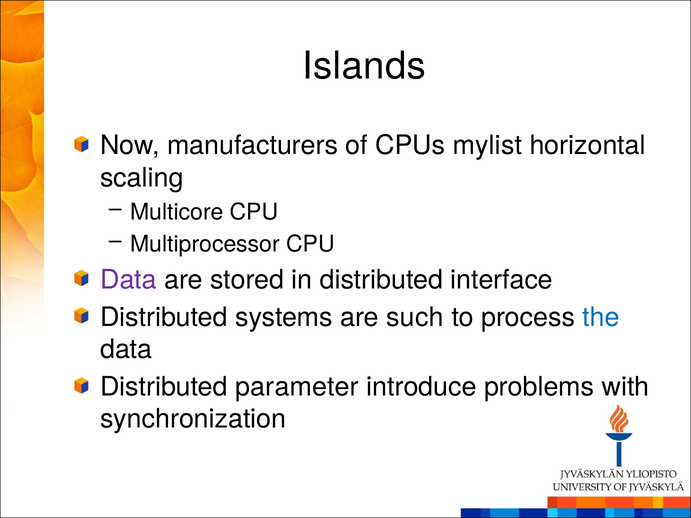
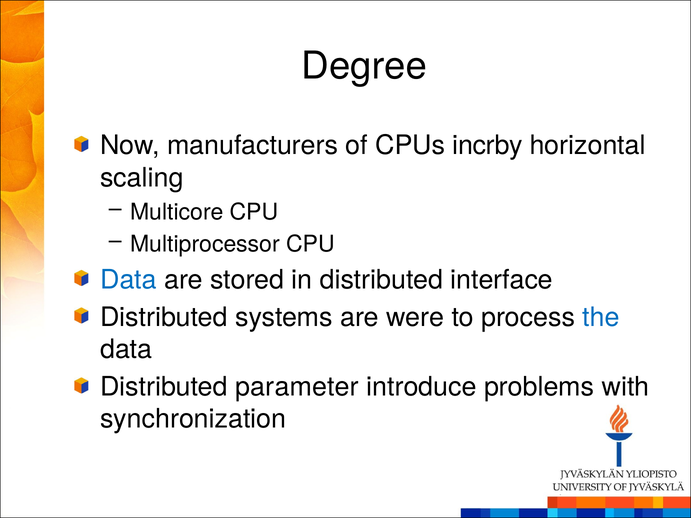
Islands: Islands -> Degree
mylist: mylist -> incrby
Data at (128, 280) colour: purple -> blue
such: such -> were
